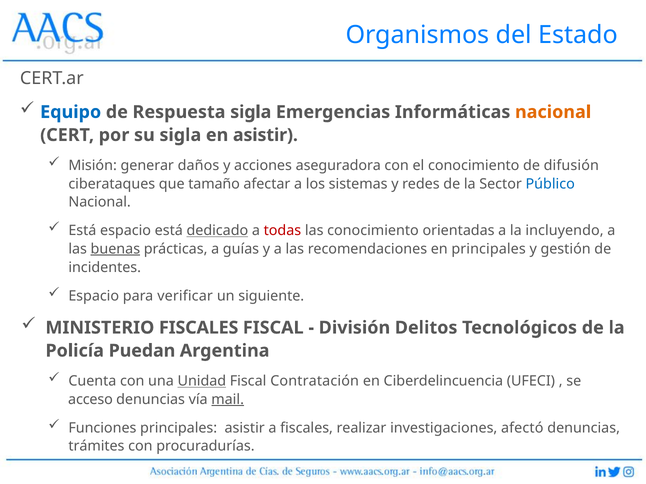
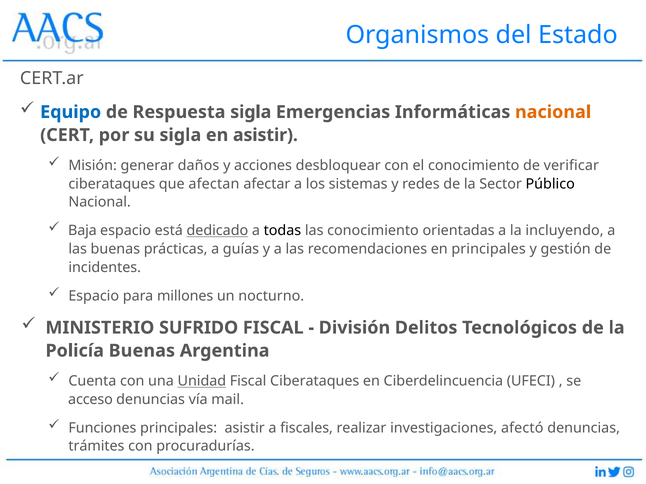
aseguradora: aseguradora -> desbloquear
difusión: difusión -> verificar
tamaño: tamaño -> afectan
Público colour: blue -> black
Está at (82, 231): Está -> Baja
todas colour: red -> black
buenas at (115, 249) underline: present -> none
verificar: verificar -> millones
siguiente: siguiente -> nocturno
MINISTERIO FISCALES: FISCALES -> SUFRIDO
Policía Puedan: Puedan -> Buenas
Fiscal Contratación: Contratación -> Ciberataques
mail underline: present -> none
